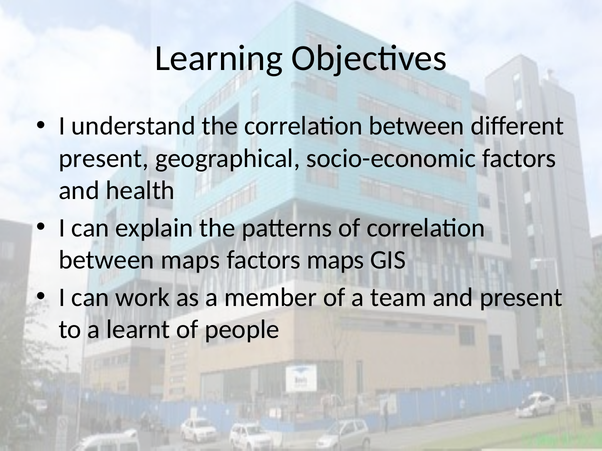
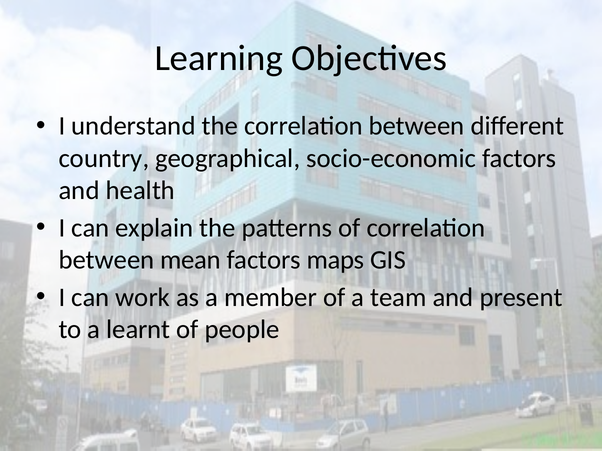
present at (104, 158): present -> country
between maps: maps -> mean
